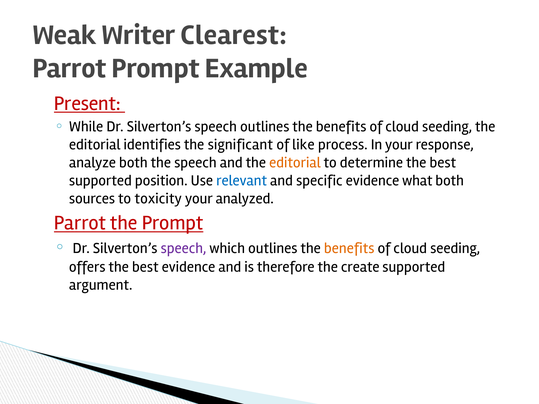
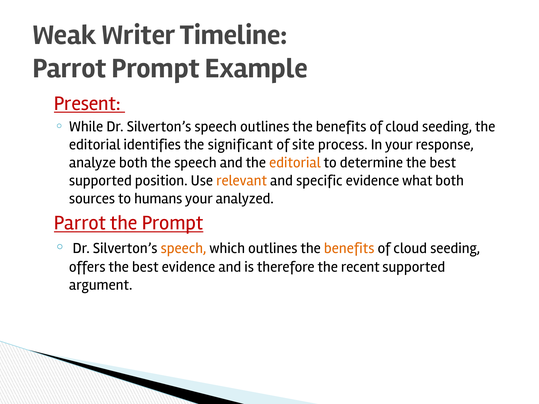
Clearest: Clearest -> Timeline
like: like -> site
relevant colour: blue -> orange
toxicity: toxicity -> humans
speech at (183, 249) colour: purple -> orange
create: create -> recent
